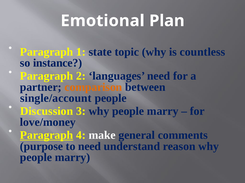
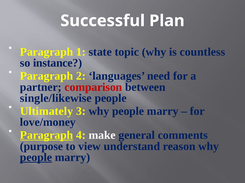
Emotional: Emotional -> Successful
comparison colour: orange -> red
single/account: single/account -> single/likewise
Discussion: Discussion -> Ultimately
to need: need -> view
people at (36, 158) underline: none -> present
